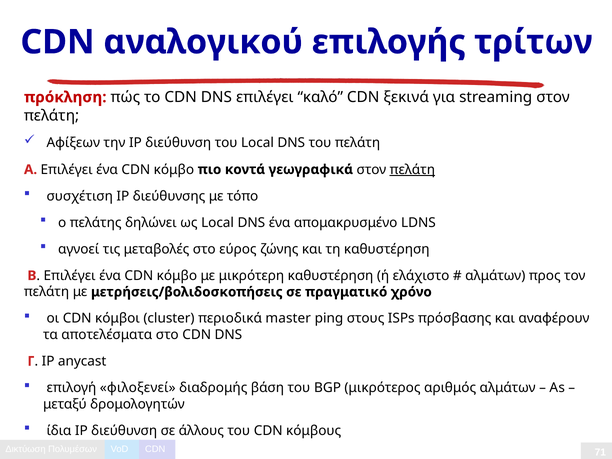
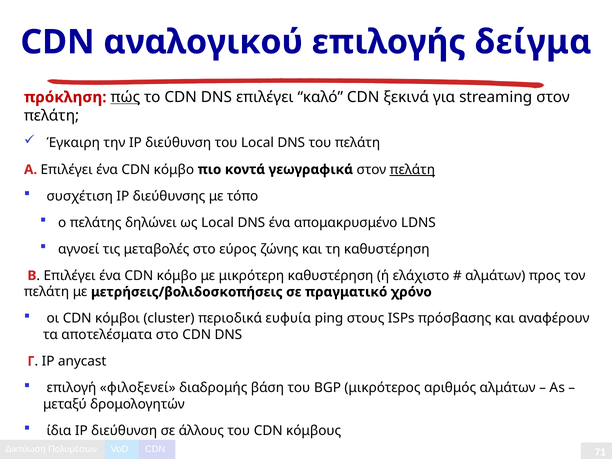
τρίτων: τρίτων -> δείγμα
πώς underline: none -> present
Αφίξεων: Αφίξεων -> Έγκαιρη
master: master -> ευφυία
